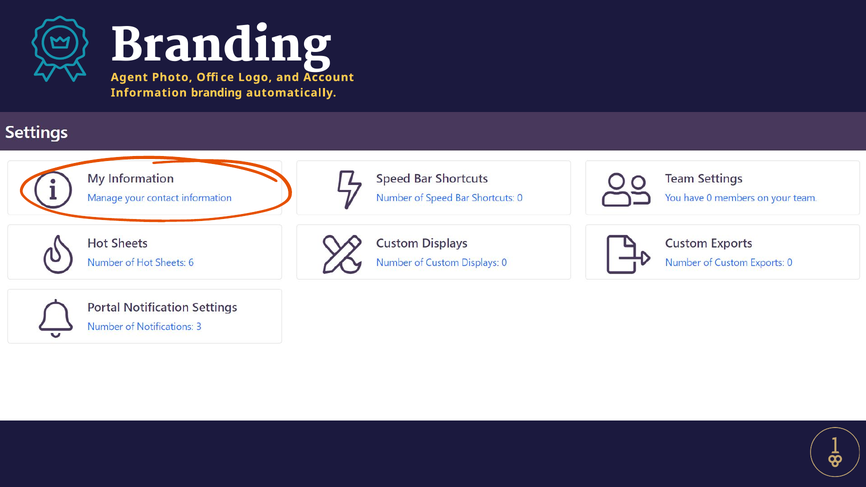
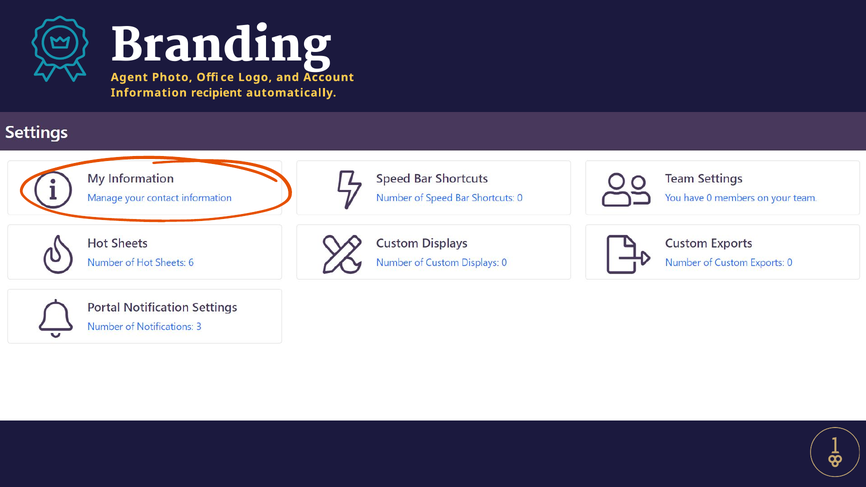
Information branding: branding -> recipient
